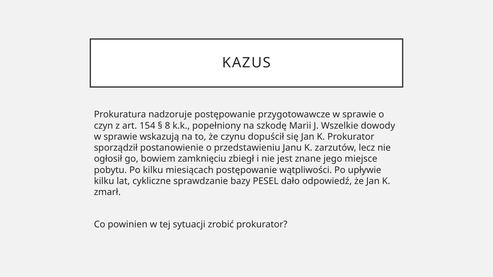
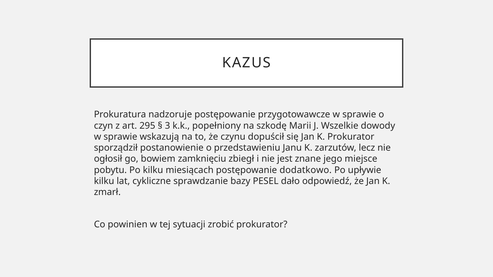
154: 154 -> 295
8: 8 -> 3
wątpliwości: wątpliwości -> dodatkowo
